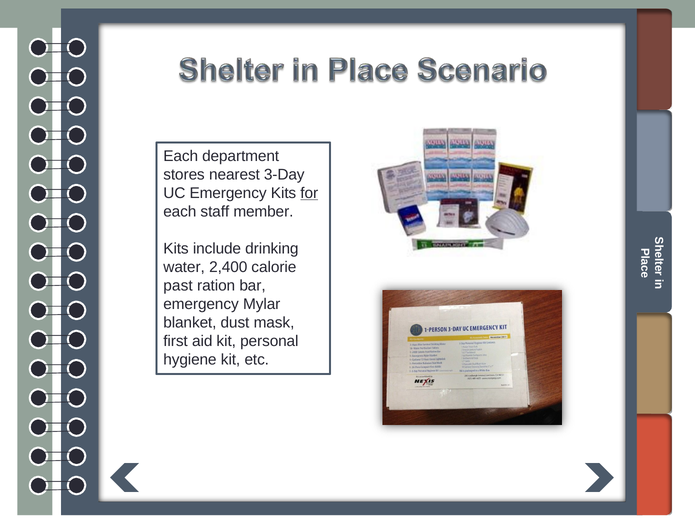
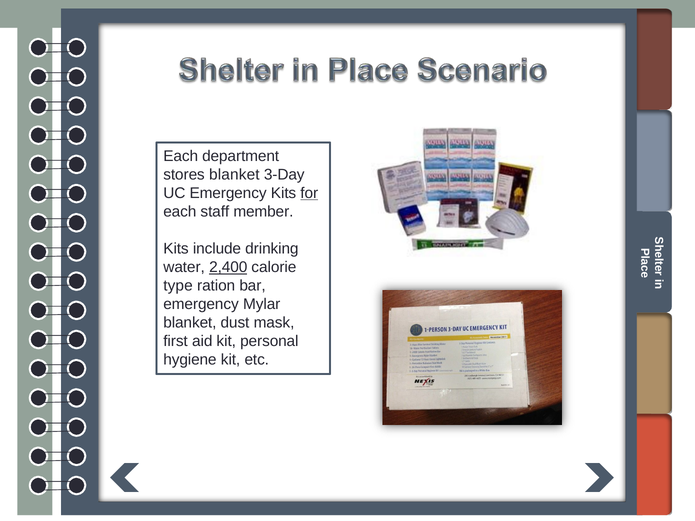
stores nearest: nearest -> blanket
2,400 underline: none -> present
past: past -> type
